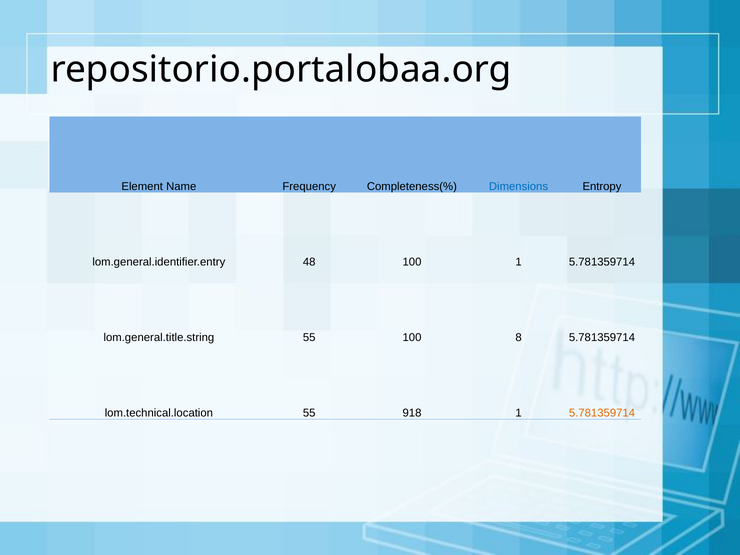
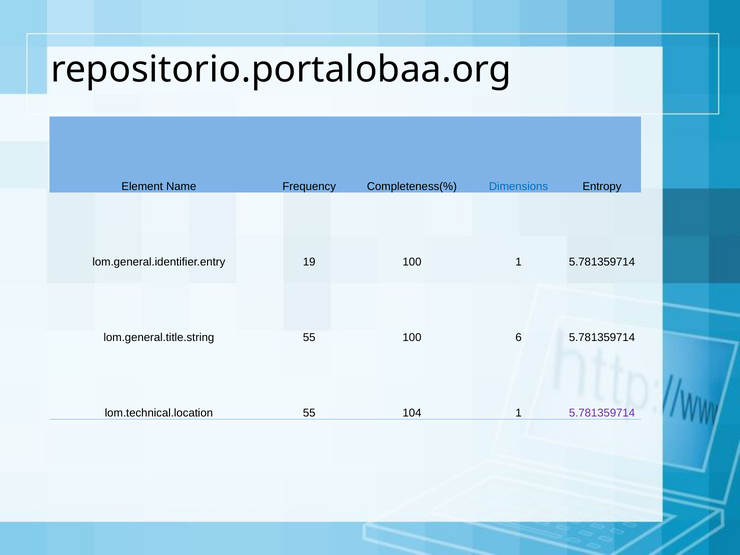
48: 48 -> 19
8: 8 -> 6
918: 918 -> 104
5.781359714 at (602, 413) colour: orange -> purple
